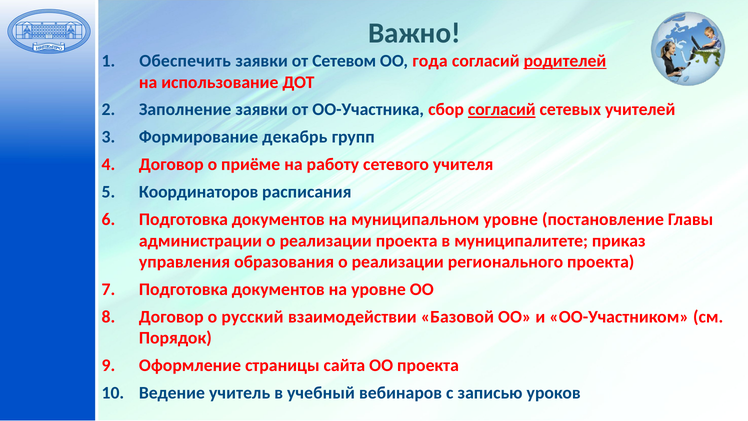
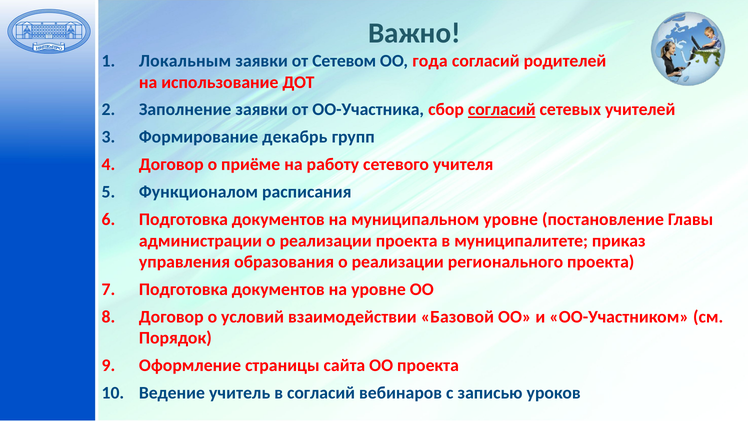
Обеспечить: Обеспечить -> Локальным
родителей underline: present -> none
Координаторов: Координаторов -> Функционалом
русский: русский -> условий
в учебный: учебный -> согласий
